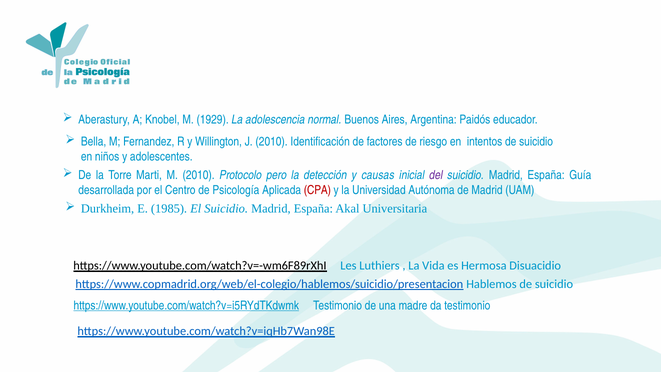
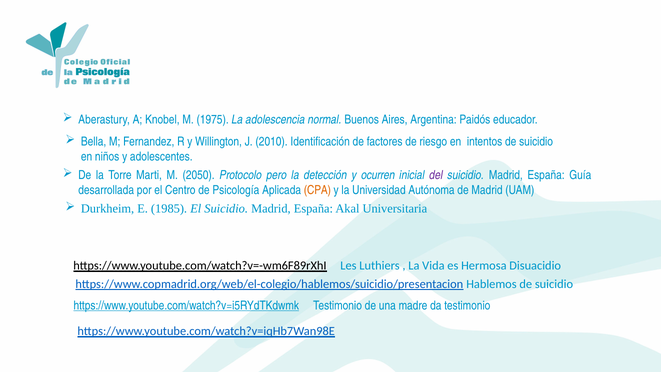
1929: 1929 -> 1975
M 2010: 2010 -> 2050
causas: causas -> ocurren
CPA colour: red -> orange
